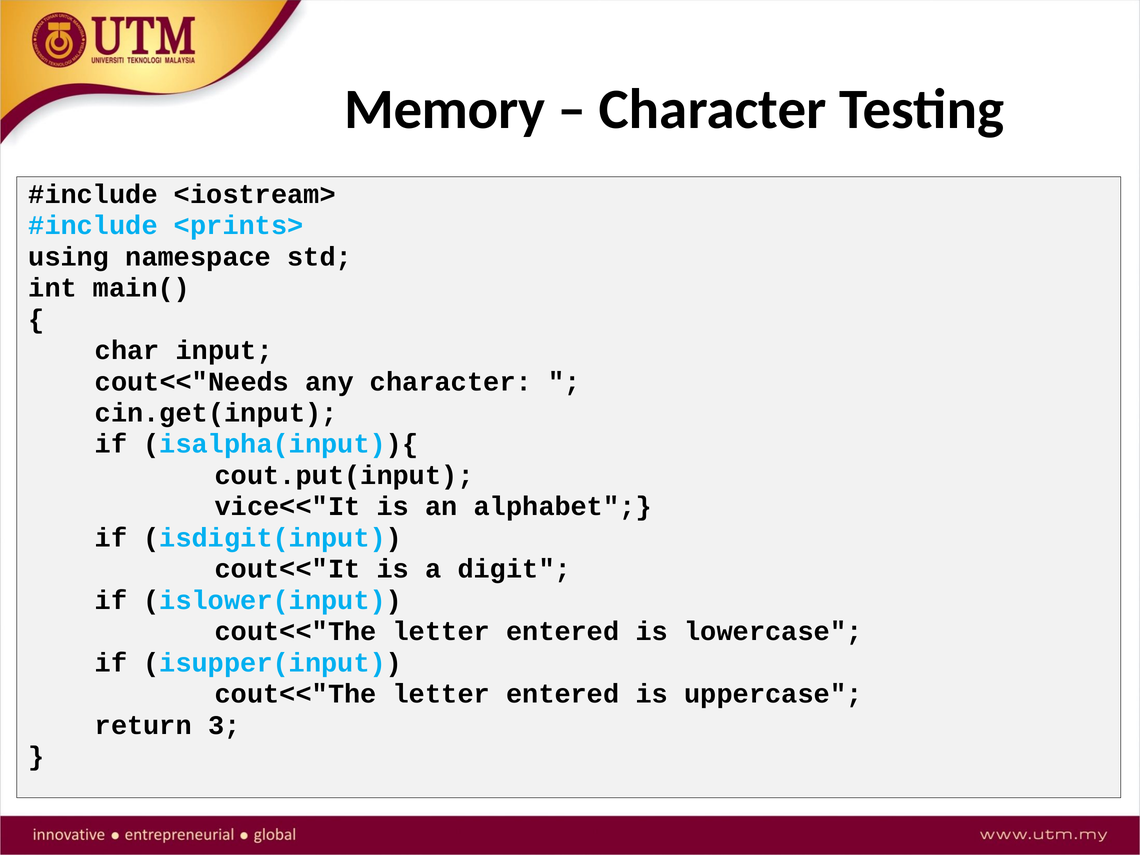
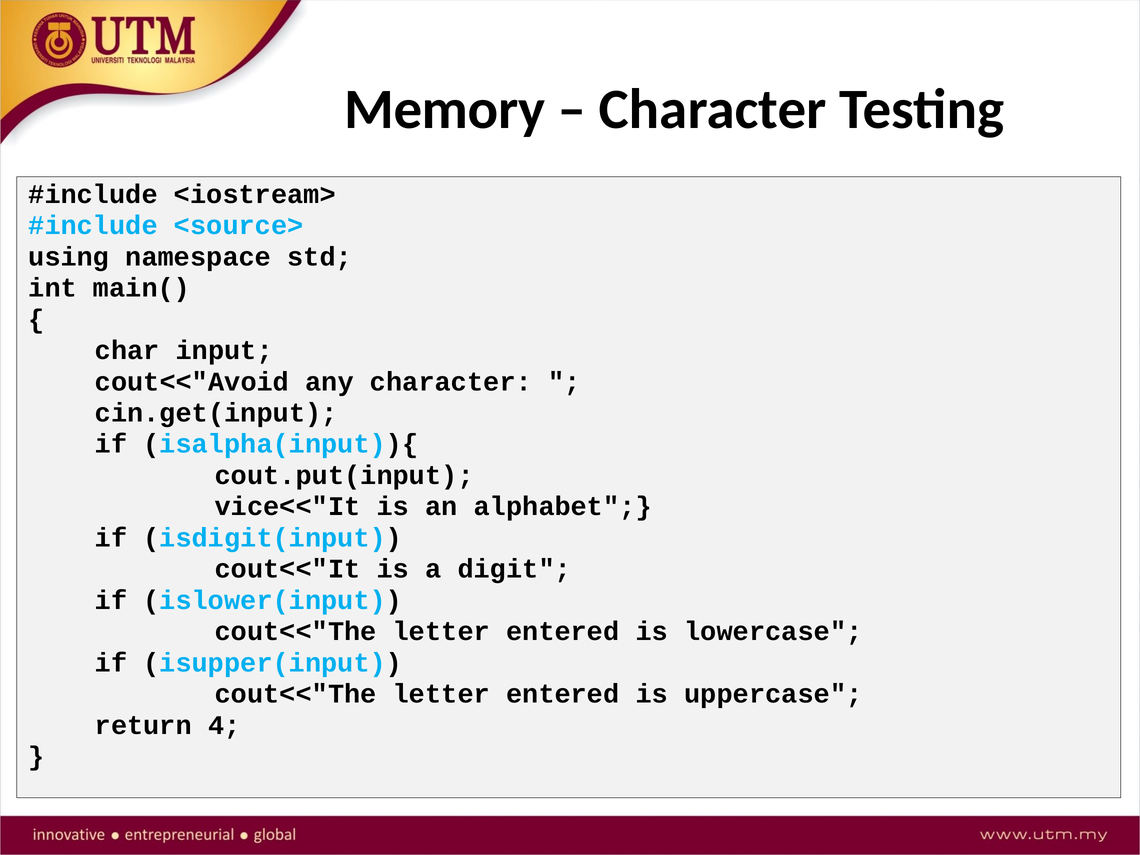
<prints>: <prints> -> <source>
cout<<"Needs: cout<<"Needs -> cout<<"Avoid
3: 3 -> 4
